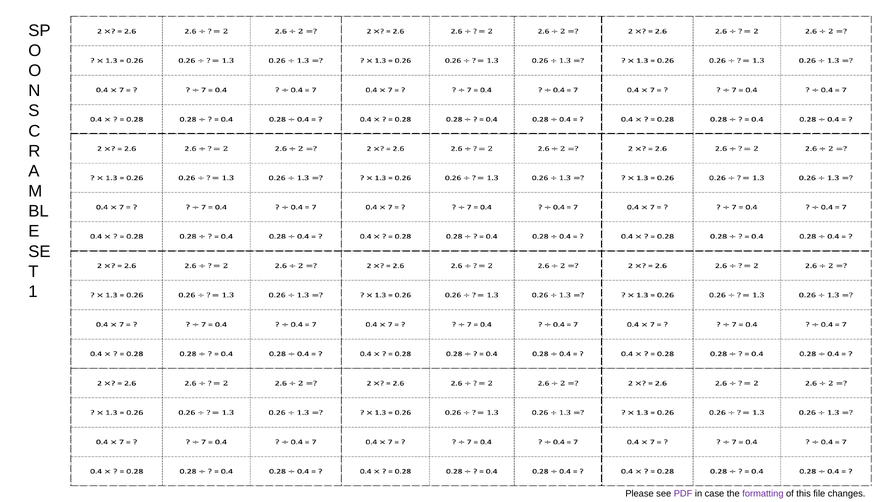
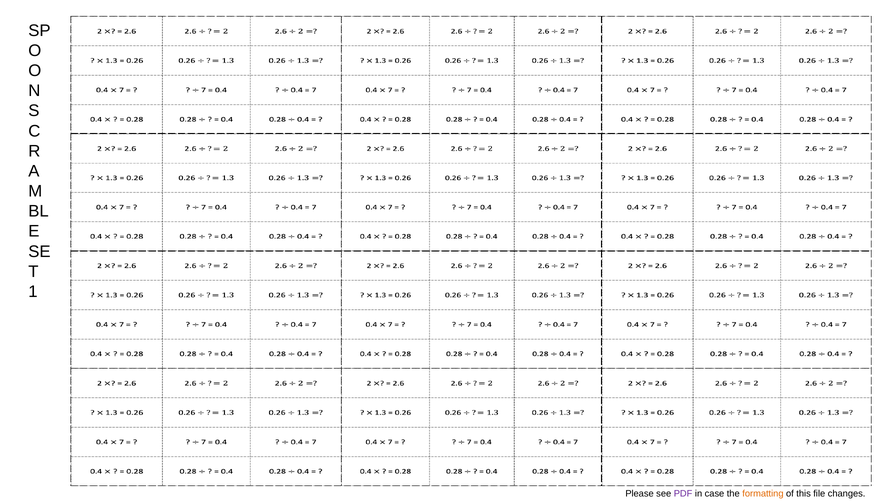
formatting colour: purple -> orange
